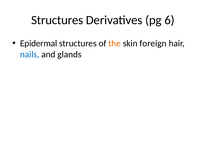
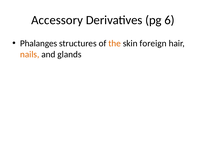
Structures at (57, 20): Structures -> Accessory
Epidermal: Epidermal -> Phalanges
nails colour: blue -> orange
